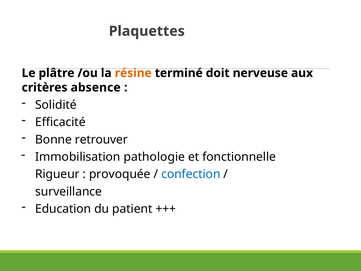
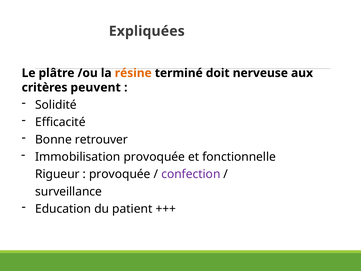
Plaquettes: Plaquettes -> Expliquées
absence: absence -> peuvent
Immobilisation pathologie: pathologie -> provoquée
confection colour: blue -> purple
